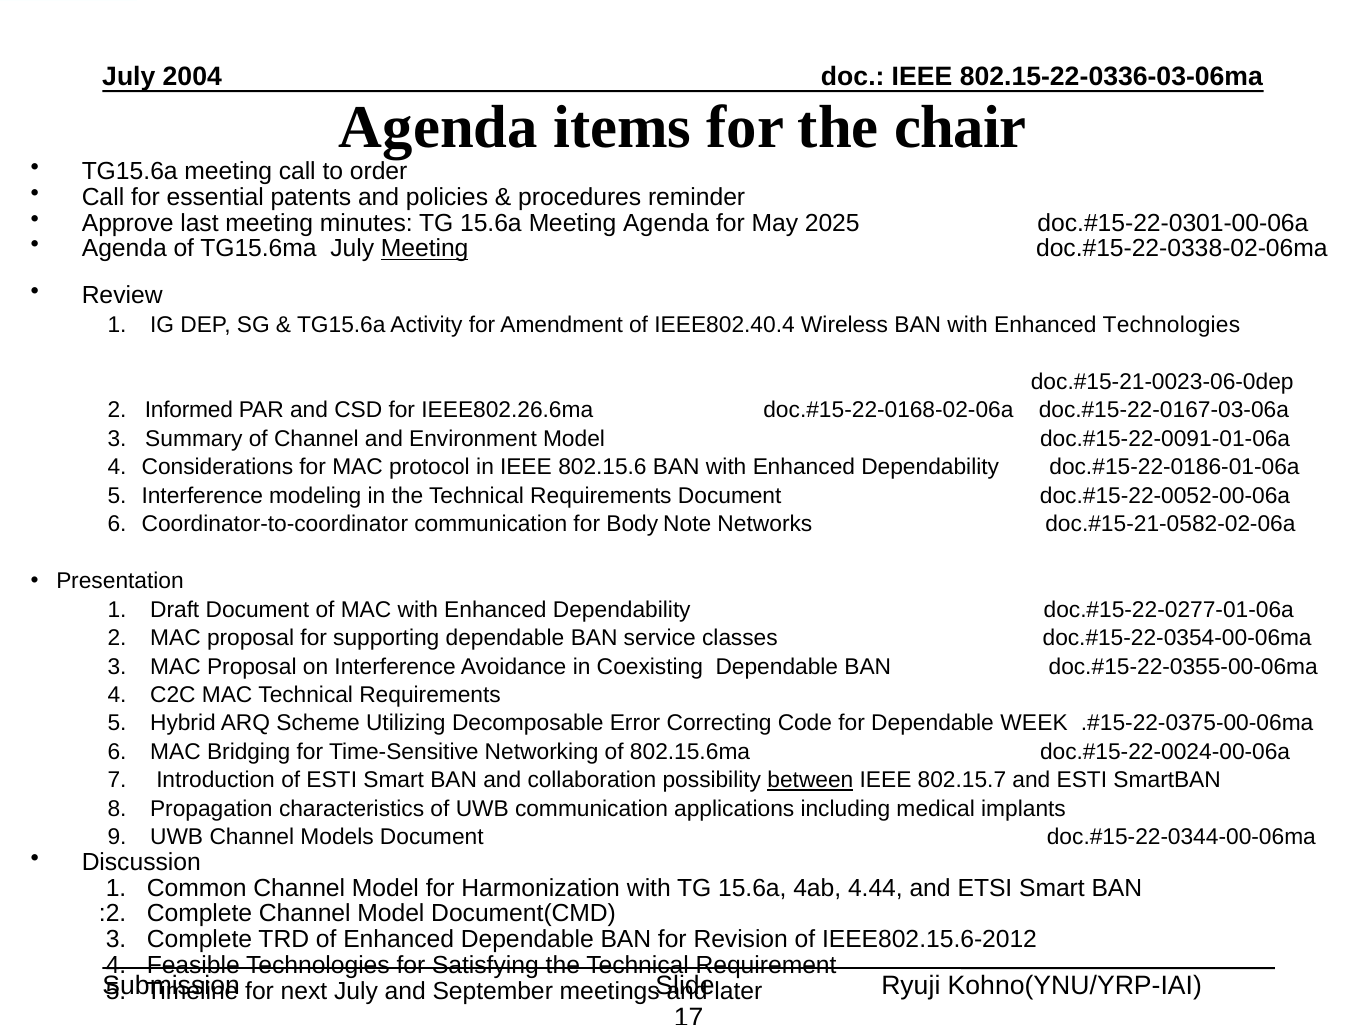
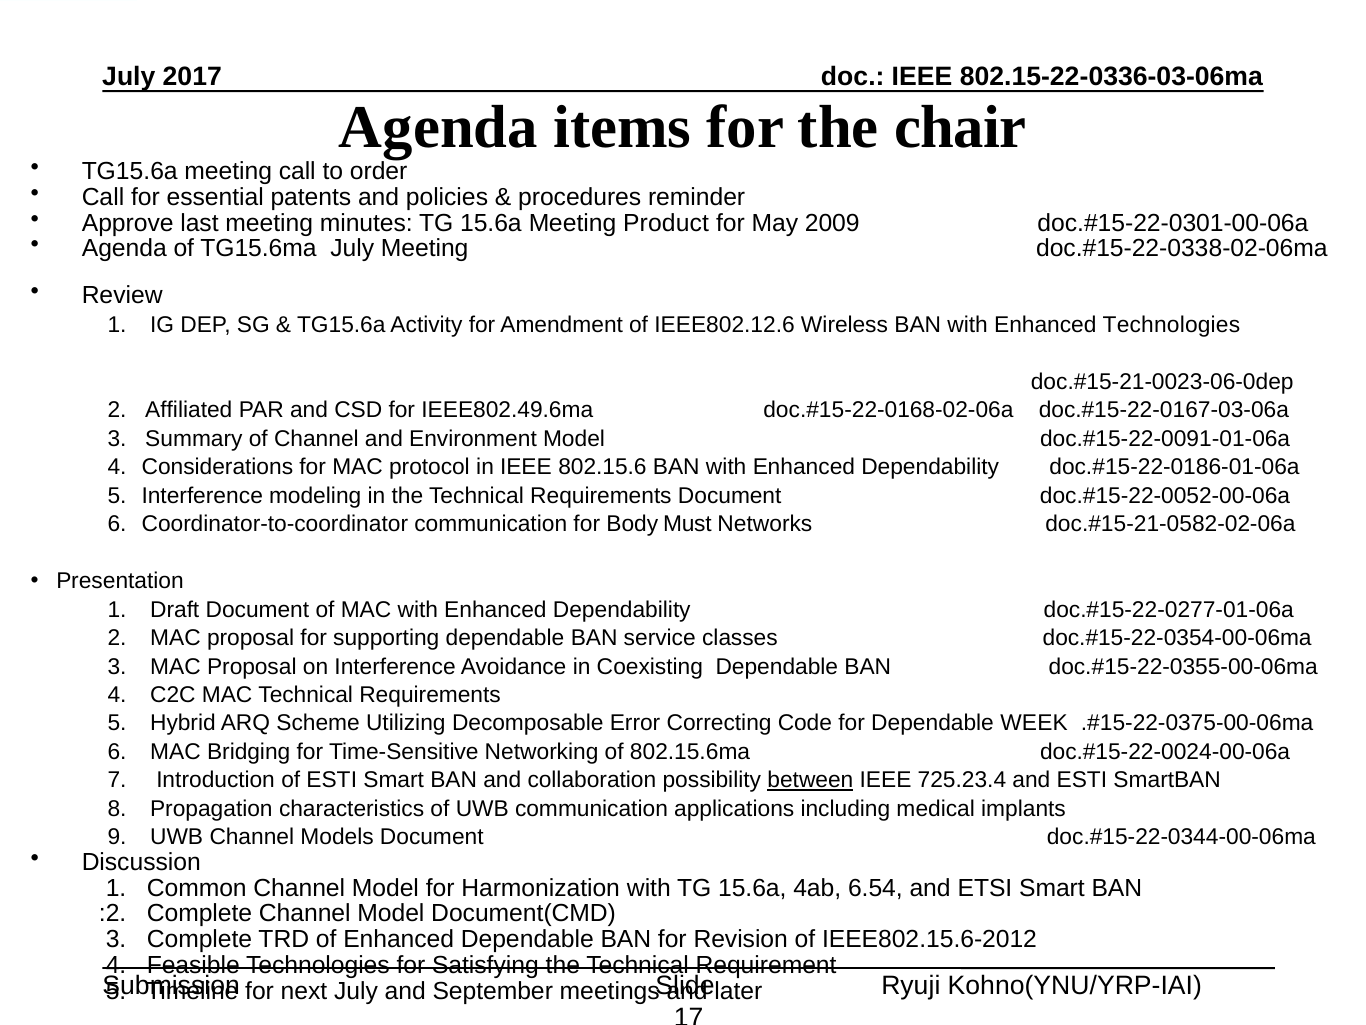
2004: 2004 -> 2017
Meeting Agenda: Agenda -> Product
2025: 2025 -> 2009
Meeting at (425, 249) underline: present -> none
IEEE802.40.4: IEEE802.40.4 -> IEEE802.12.6
Informed: Informed -> Affiliated
IEEE802.26.6ma: IEEE802.26.6ma -> IEEE802.49.6ma
Note: Note -> Must
802.15.7: 802.15.7 -> 725.23.4
4.44: 4.44 -> 6.54
